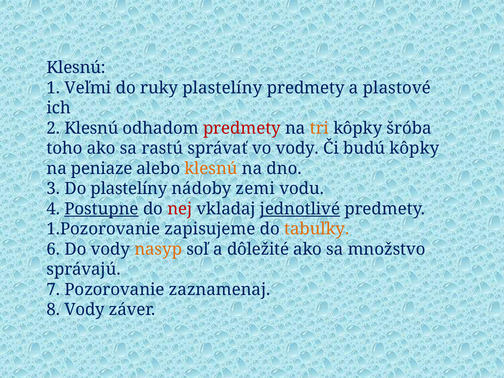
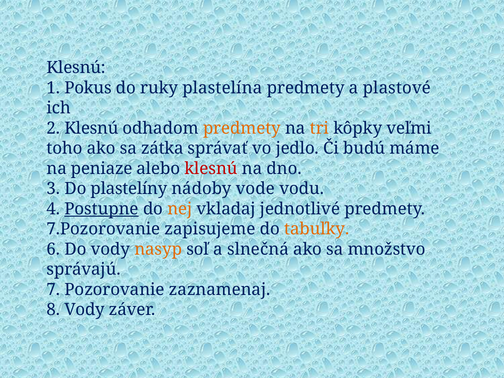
Veľmi: Veľmi -> Pokus
ruky plastelíny: plastelíny -> plastelína
predmety at (242, 128) colour: red -> orange
šróba: šróba -> veľmi
rastú: rastú -> zátka
vo vody: vody -> jedlo
budú kôpky: kôpky -> máme
klesnú at (211, 169) colour: orange -> red
zemi: zemi -> vode
nej colour: red -> orange
jednotlivé underline: present -> none
1.Pozorovanie: 1.Pozorovanie -> 7.Pozorovanie
dôležité: dôležité -> slnečná
